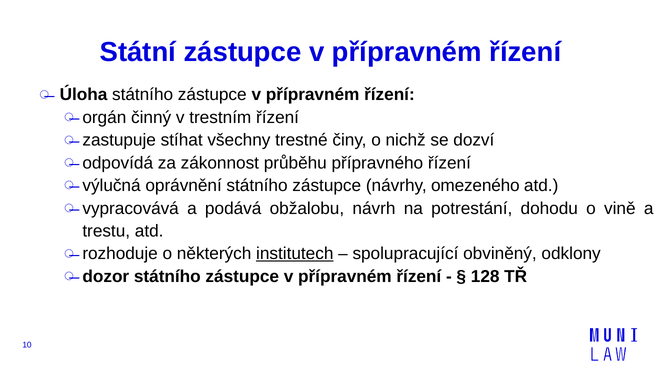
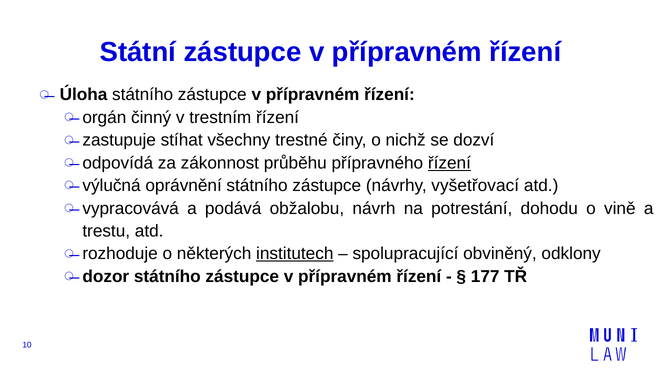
řízení at (449, 163) underline: none -> present
omezeného: omezeného -> vyšetřovací
128: 128 -> 177
